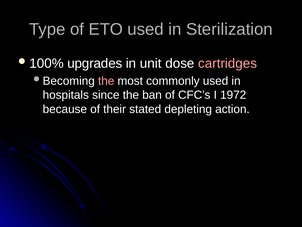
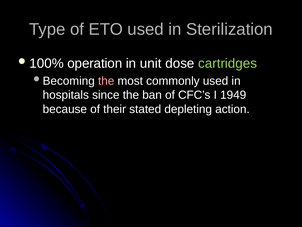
upgrades: upgrades -> operation
cartridges colour: pink -> light green
1972: 1972 -> 1949
